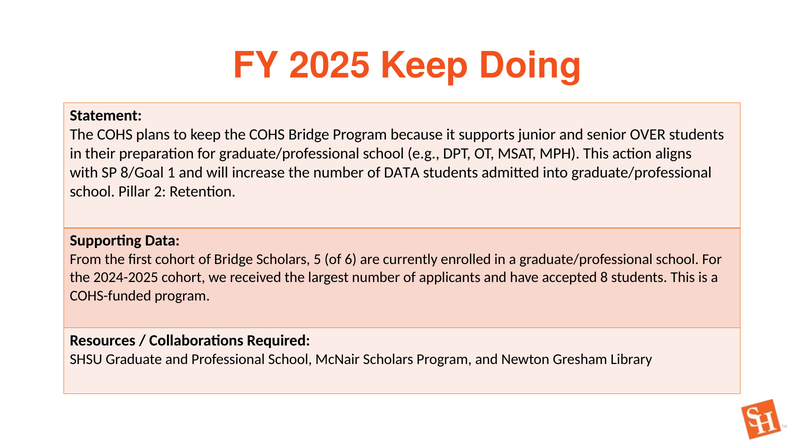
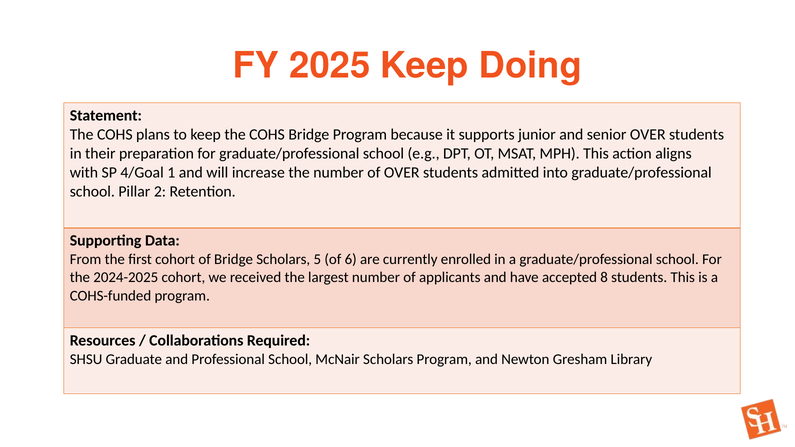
8/Goal: 8/Goal -> 4/Goal
of DATA: DATA -> OVER
